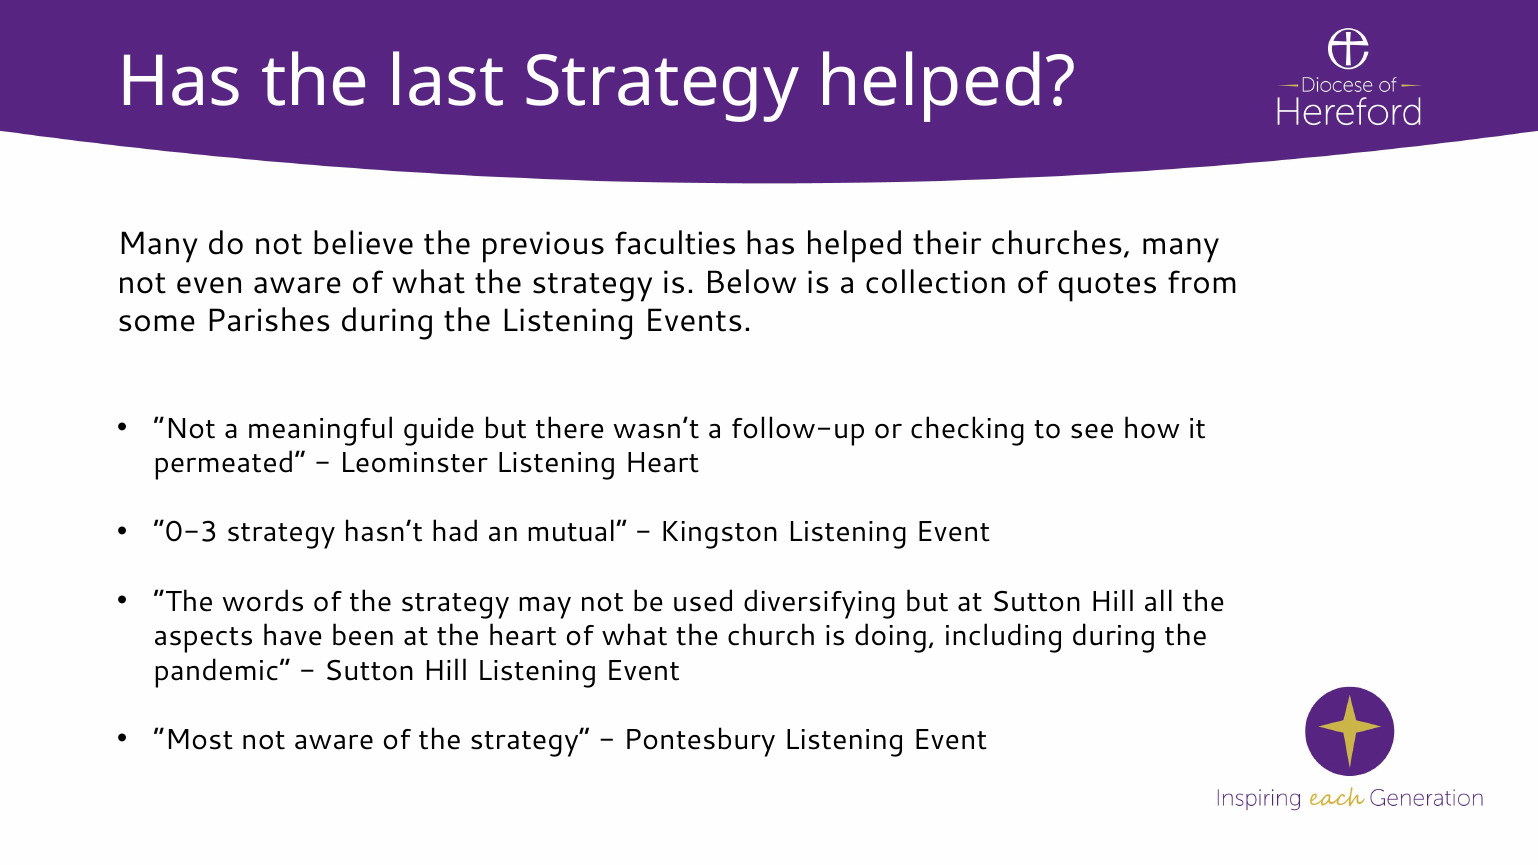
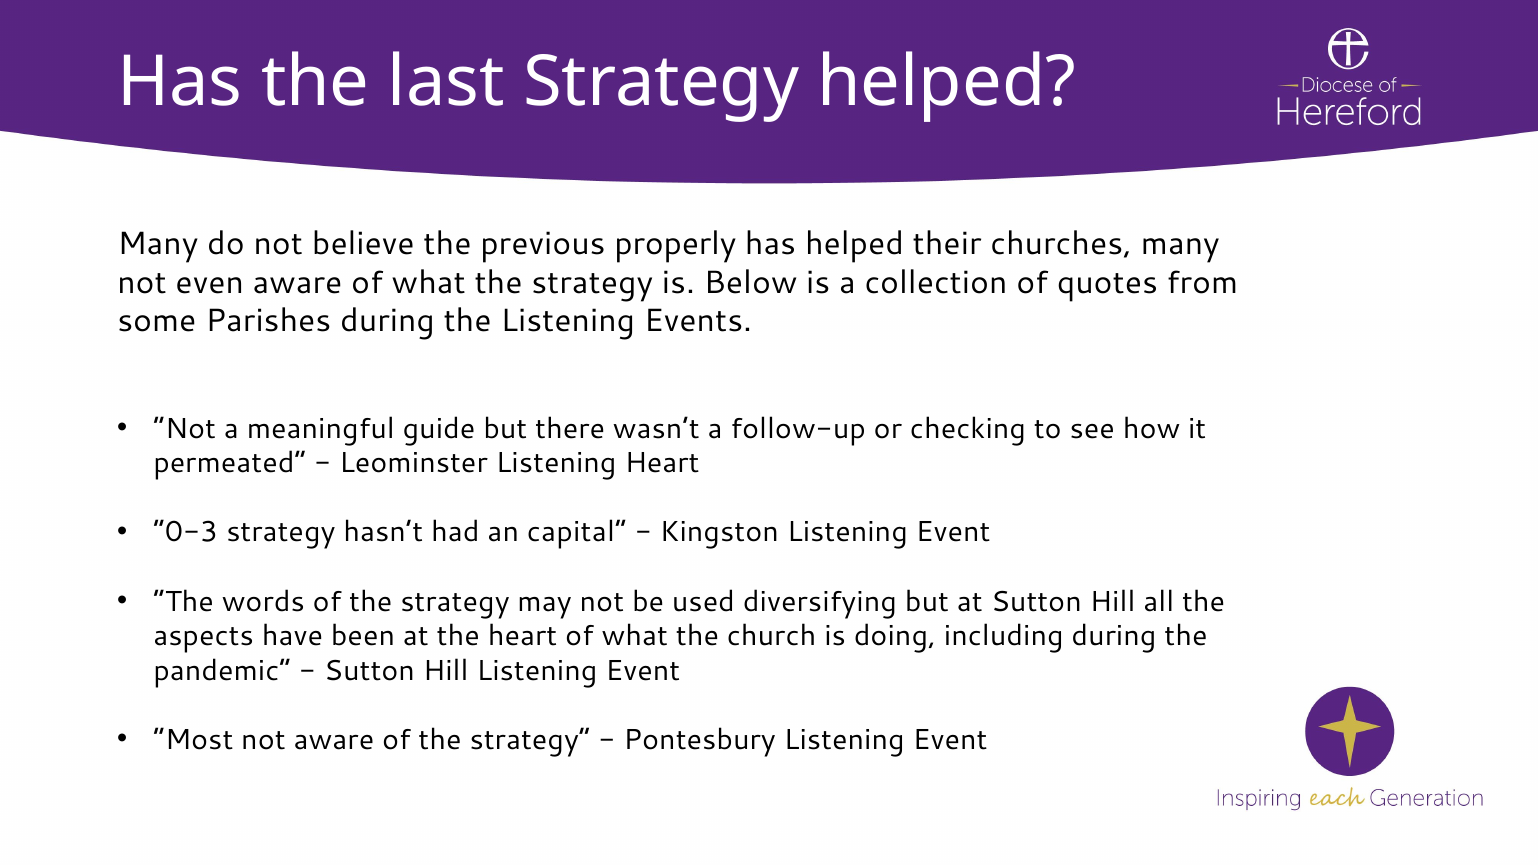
faculties: faculties -> properly
mutual: mutual -> capital
